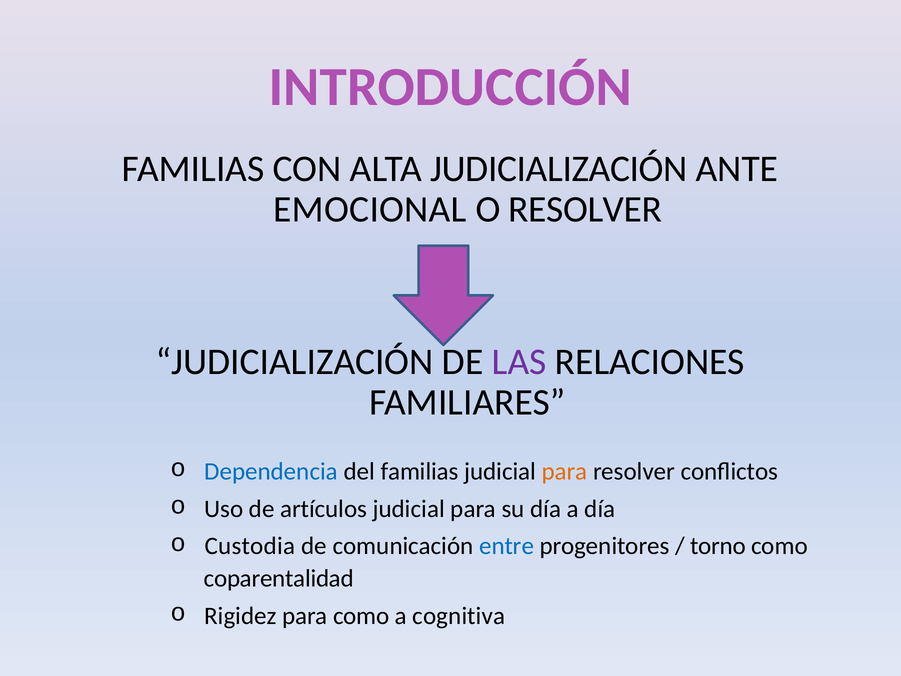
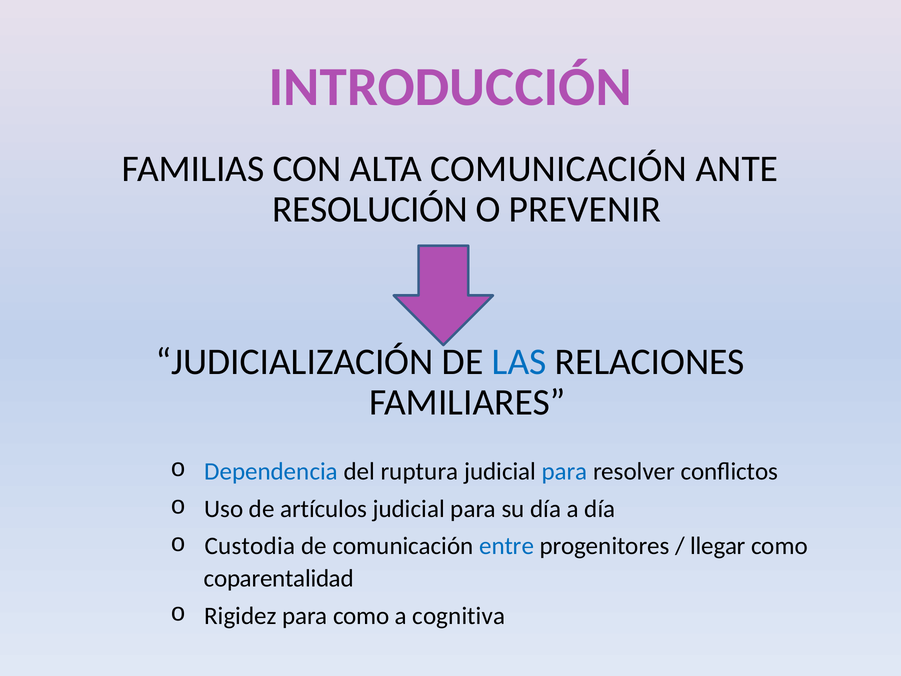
ALTA JUDICIALIZACIÓN: JUDICIALIZACIÓN -> COMUNICACIÓN
EMOCIONAL: EMOCIONAL -> RESOLUCIÓN
O RESOLVER: RESOLVER -> PREVENIR
LAS colour: purple -> blue
del familias: familias -> ruptura
para at (565, 471) colour: orange -> blue
torno: torno -> llegar
